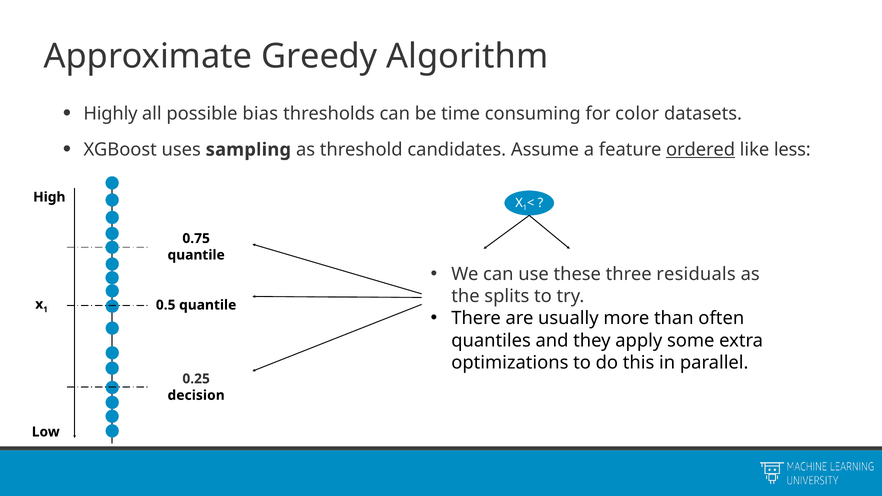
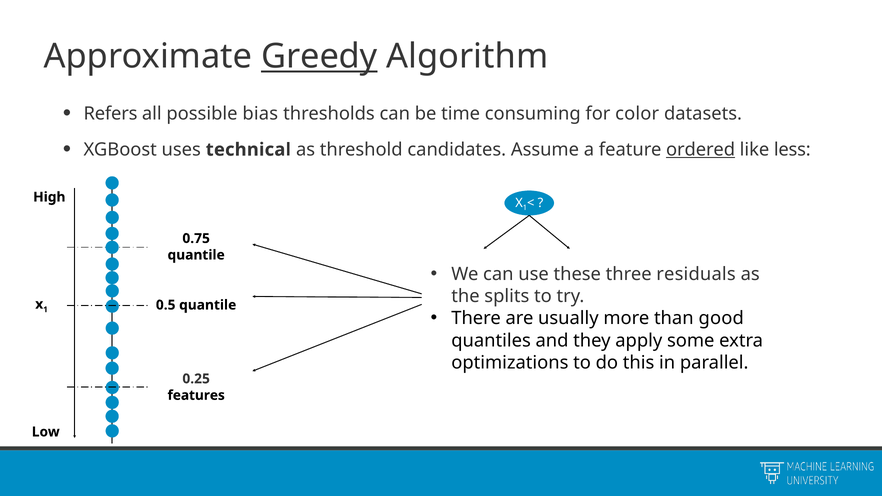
Greedy underline: none -> present
Highly: Highly -> Refers
sampling: sampling -> technical
often: often -> good
decision: decision -> features
